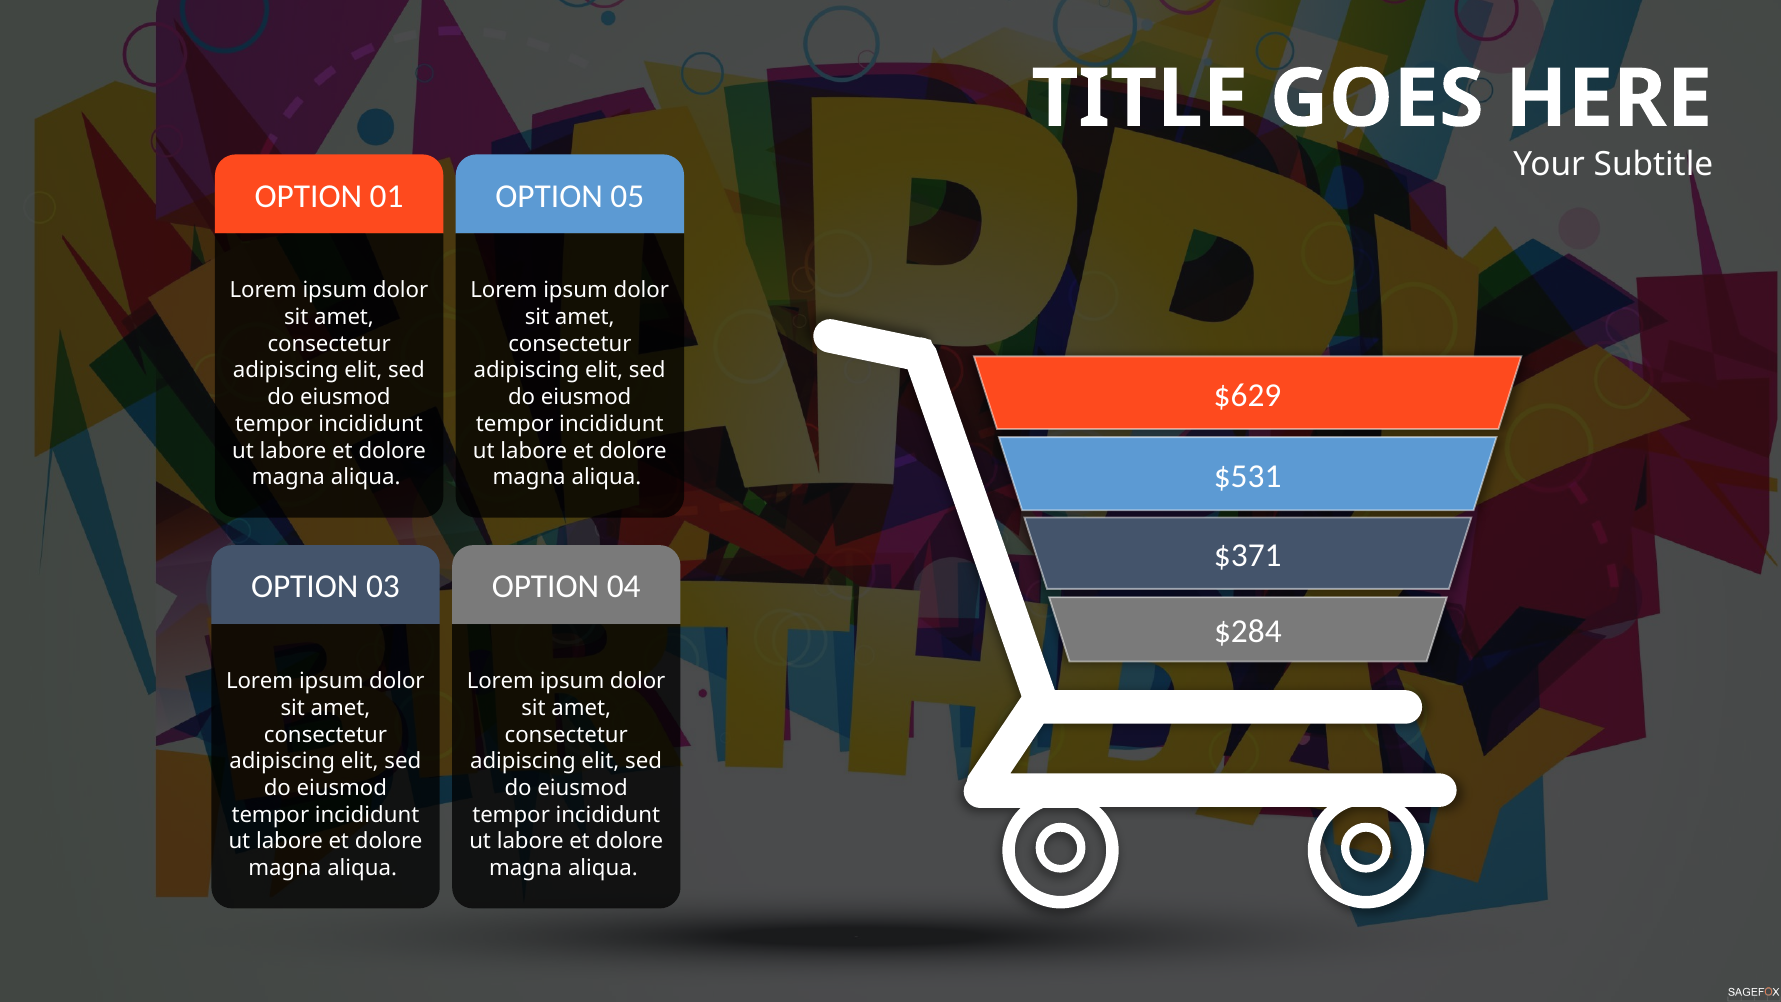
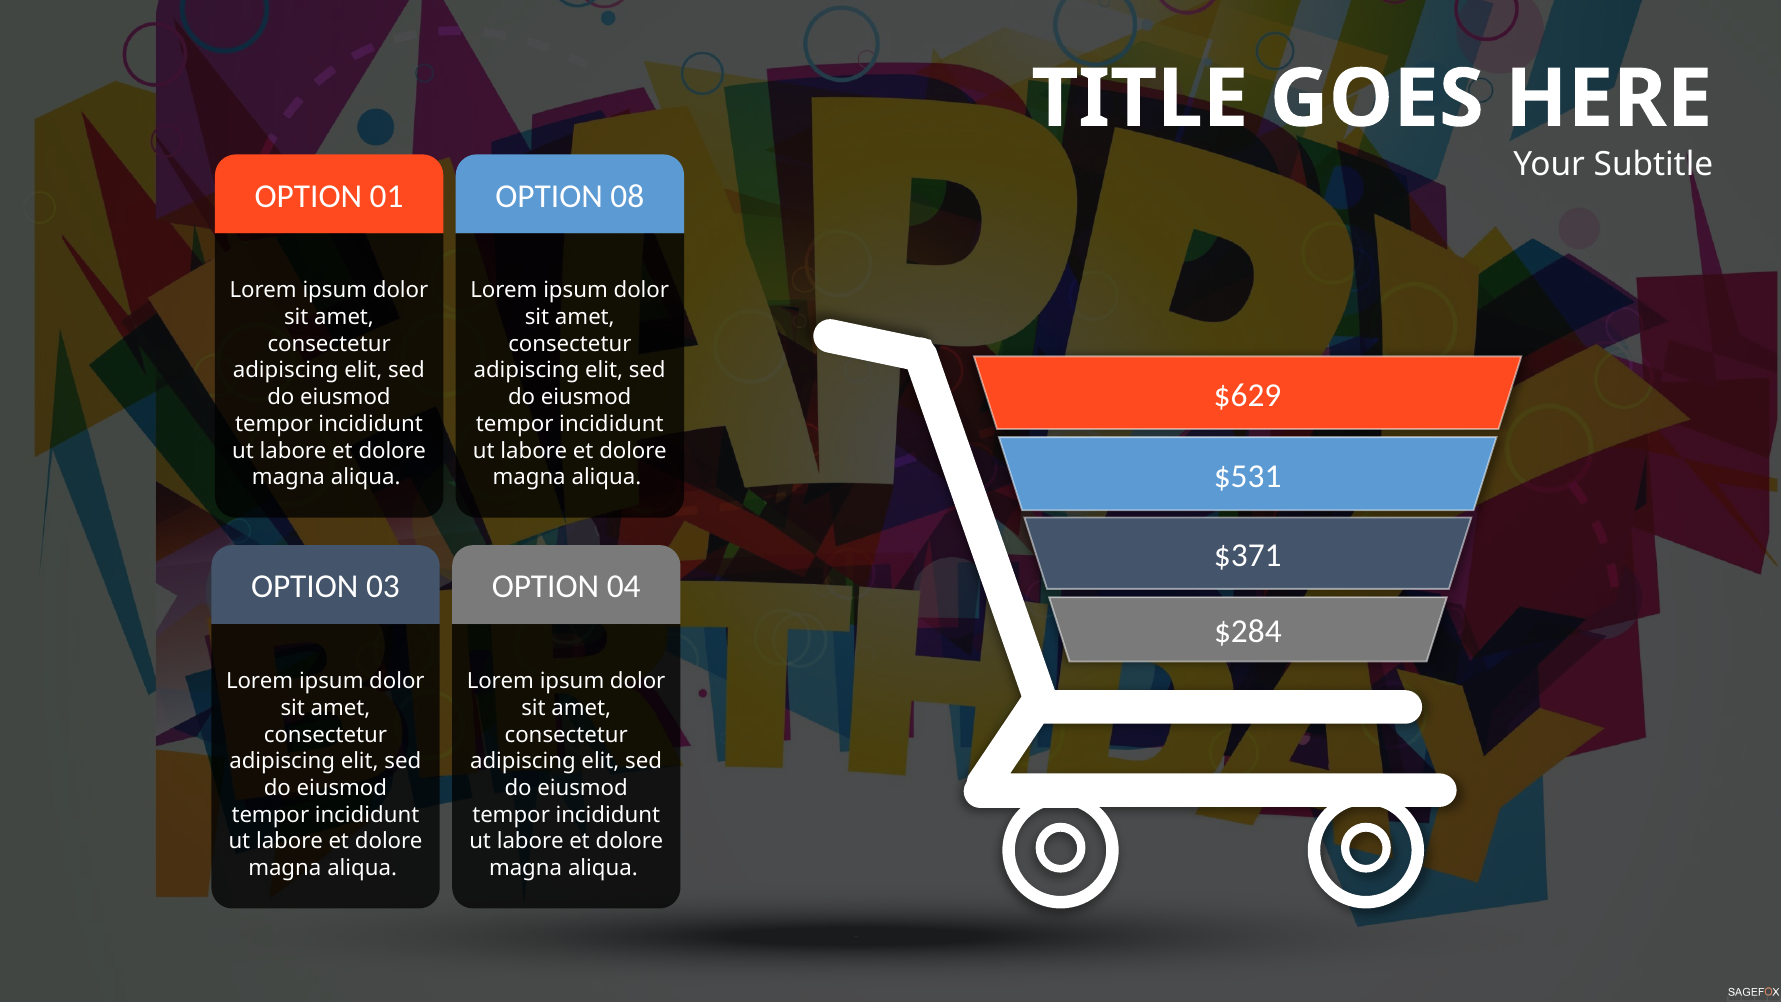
05: 05 -> 08
